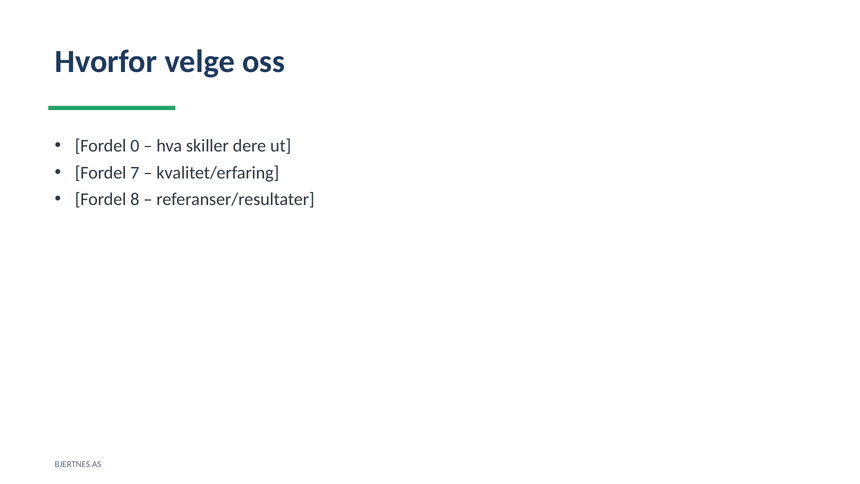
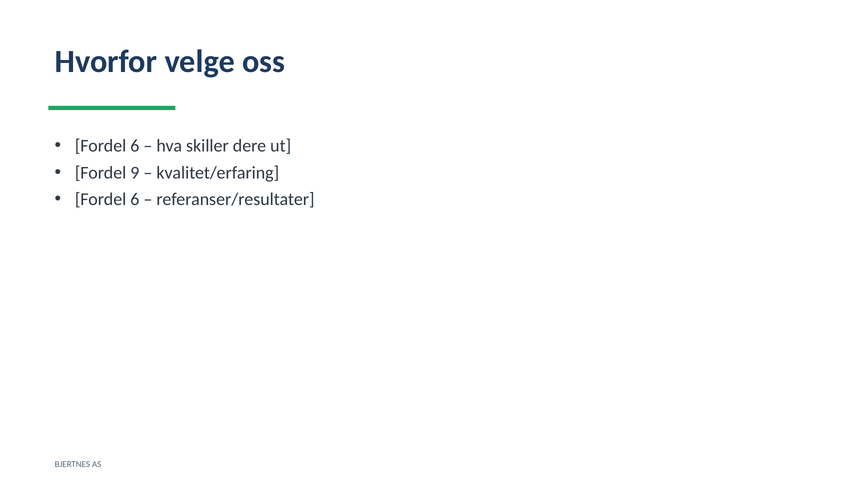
0 at (135, 146): 0 -> 6
7: 7 -> 9
8 at (135, 199): 8 -> 6
